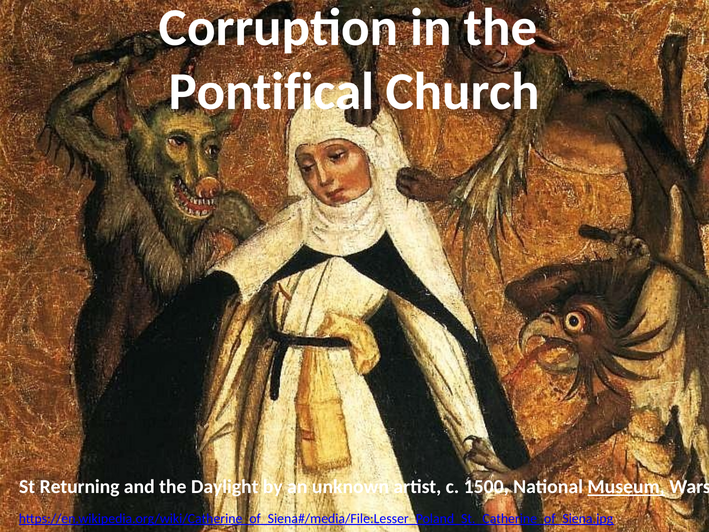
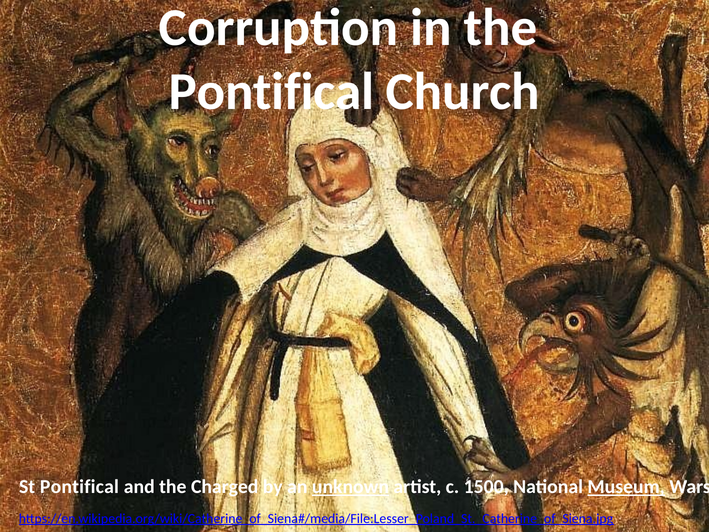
St Returning: Returning -> Pontifical
Daylight: Daylight -> Charged
unknown underline: none -> present
